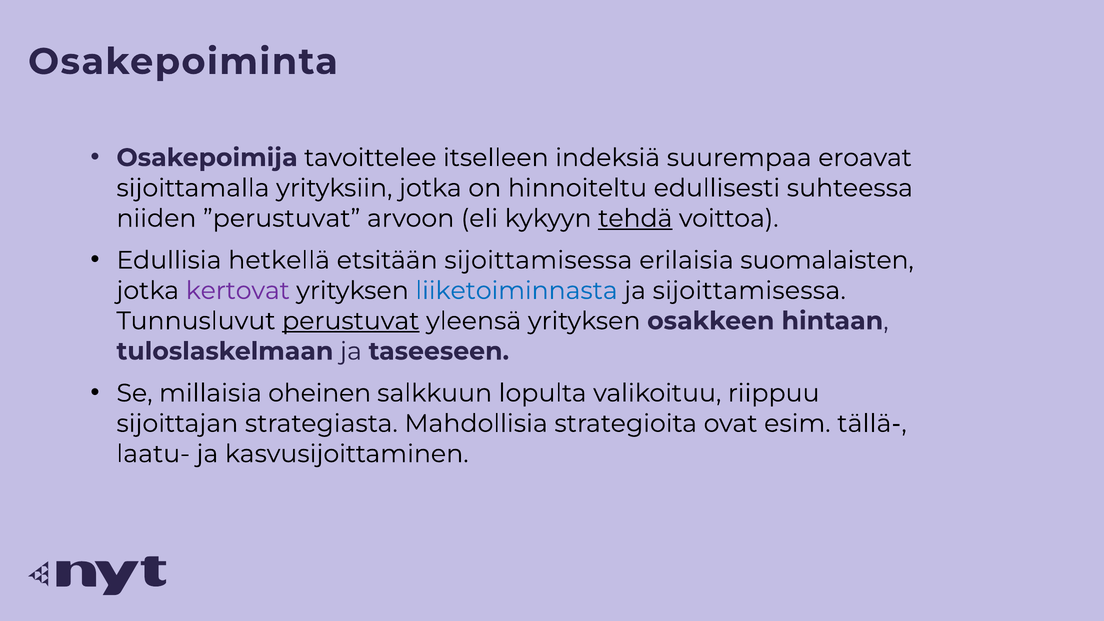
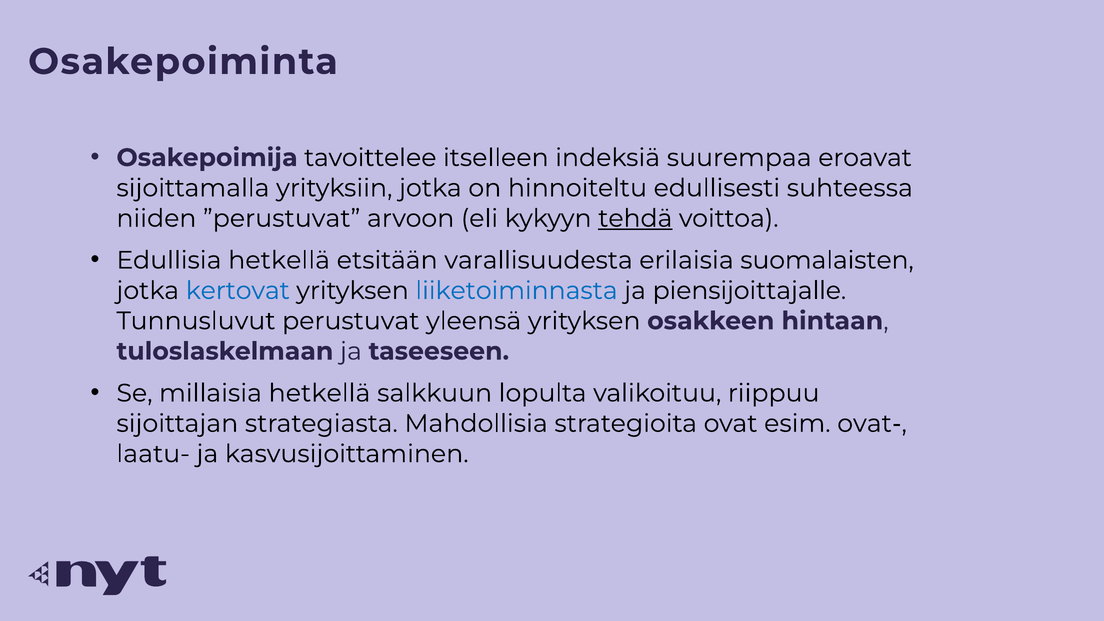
etsitään sijoittamisessa: sijoittamisessa -> varallisuudesta
kertovat colour: purple -> blue
ja sijoittamisessa: sijoittamisessa -> piensijoittajalle
perustuvat underline: present -> none
millaisia oheinen: oheinen -> hetkellä
tällä-: tällä- -> ovat-
